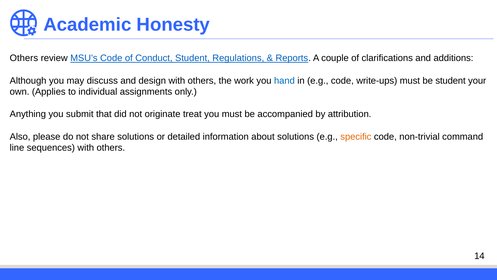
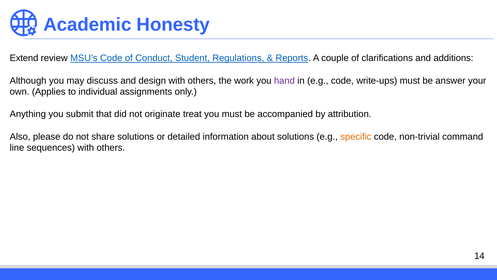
Others at (24, 58): Others -> Extend
hand colour: blue -> purple
be student: student -> answer
